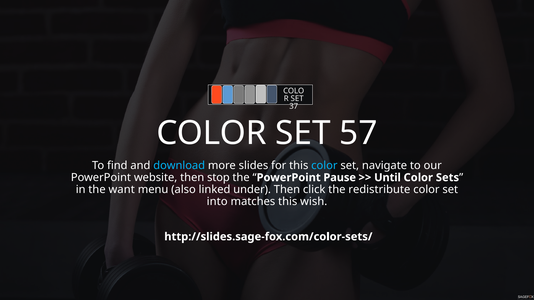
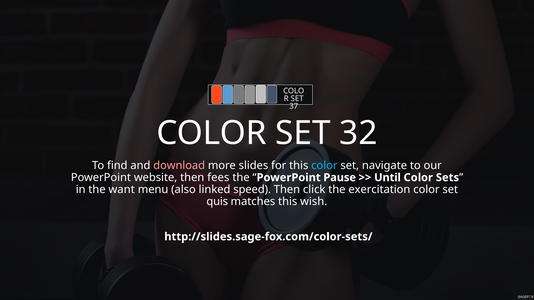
57: 57 -> 32
download colour: light blue -> pink
stop: stop -> fees
under: under -> speed
redistribute: redistribute -> exercitation
into: into -> quis
